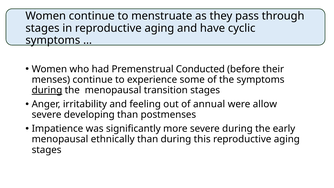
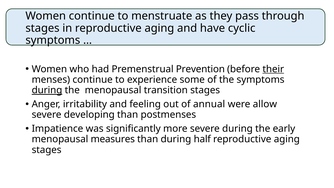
Conducted: Conducted -> Prevention
their underline: none -> present
ethnically: ethnically -> measures
this: this -> half
